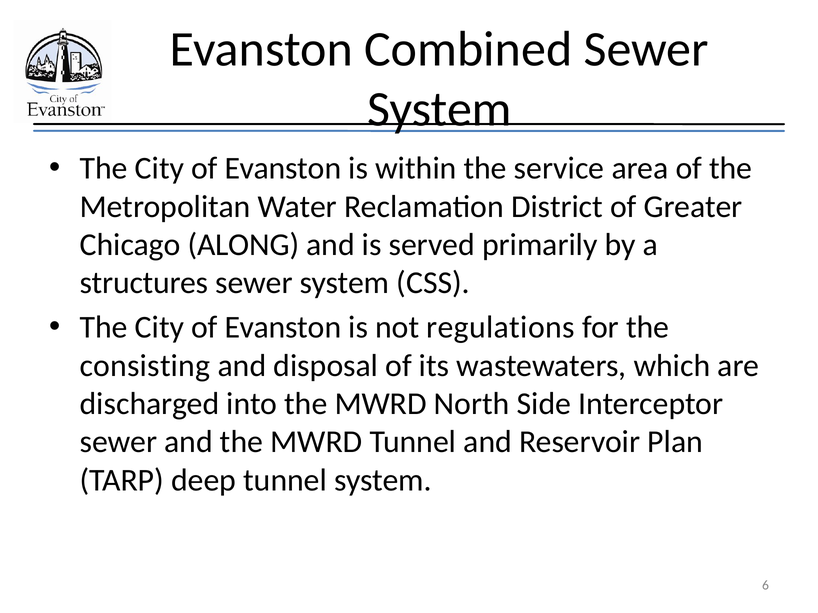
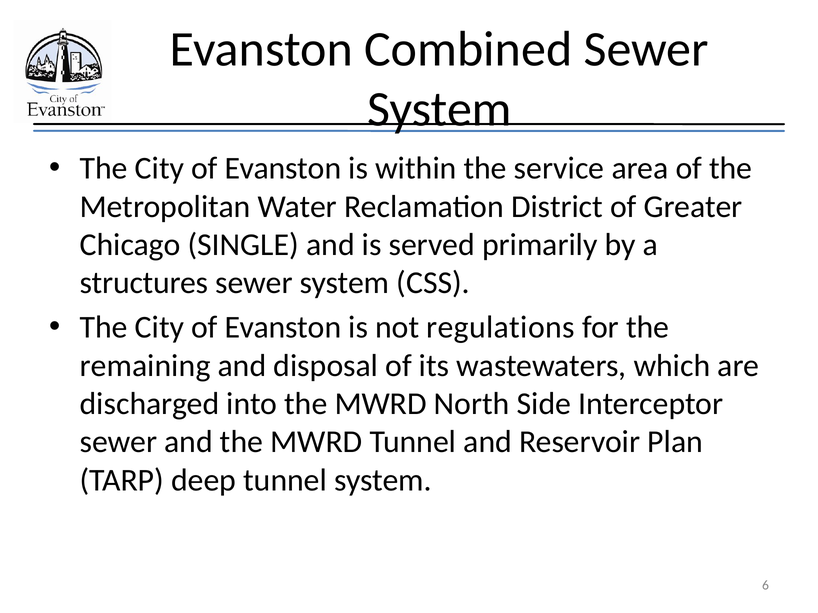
ALONG: ALONG -> SINGLE
consisting: consisting -> remaining
